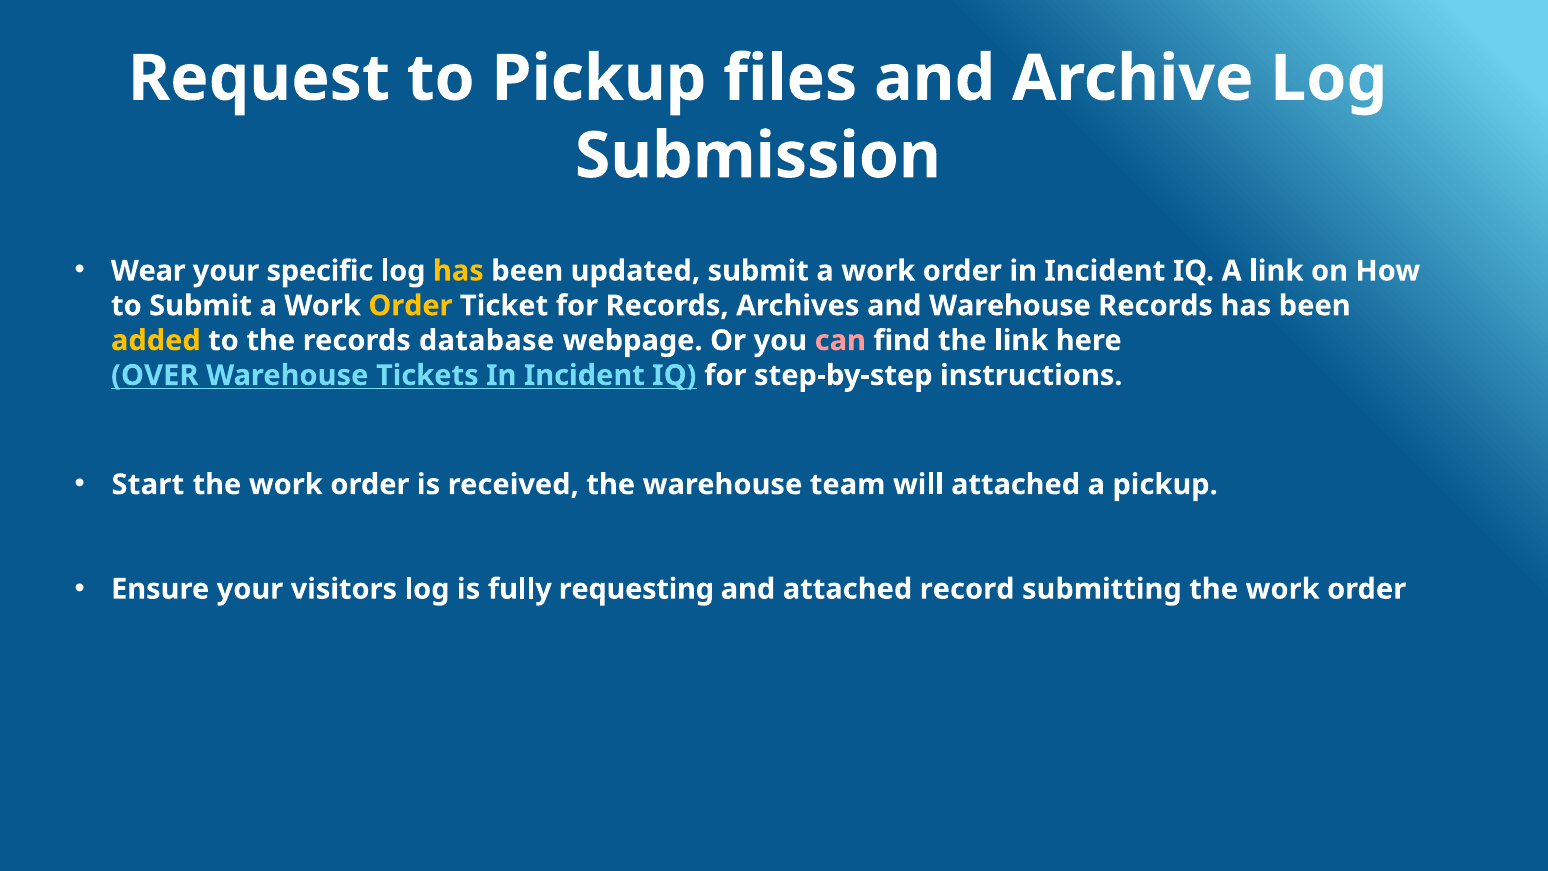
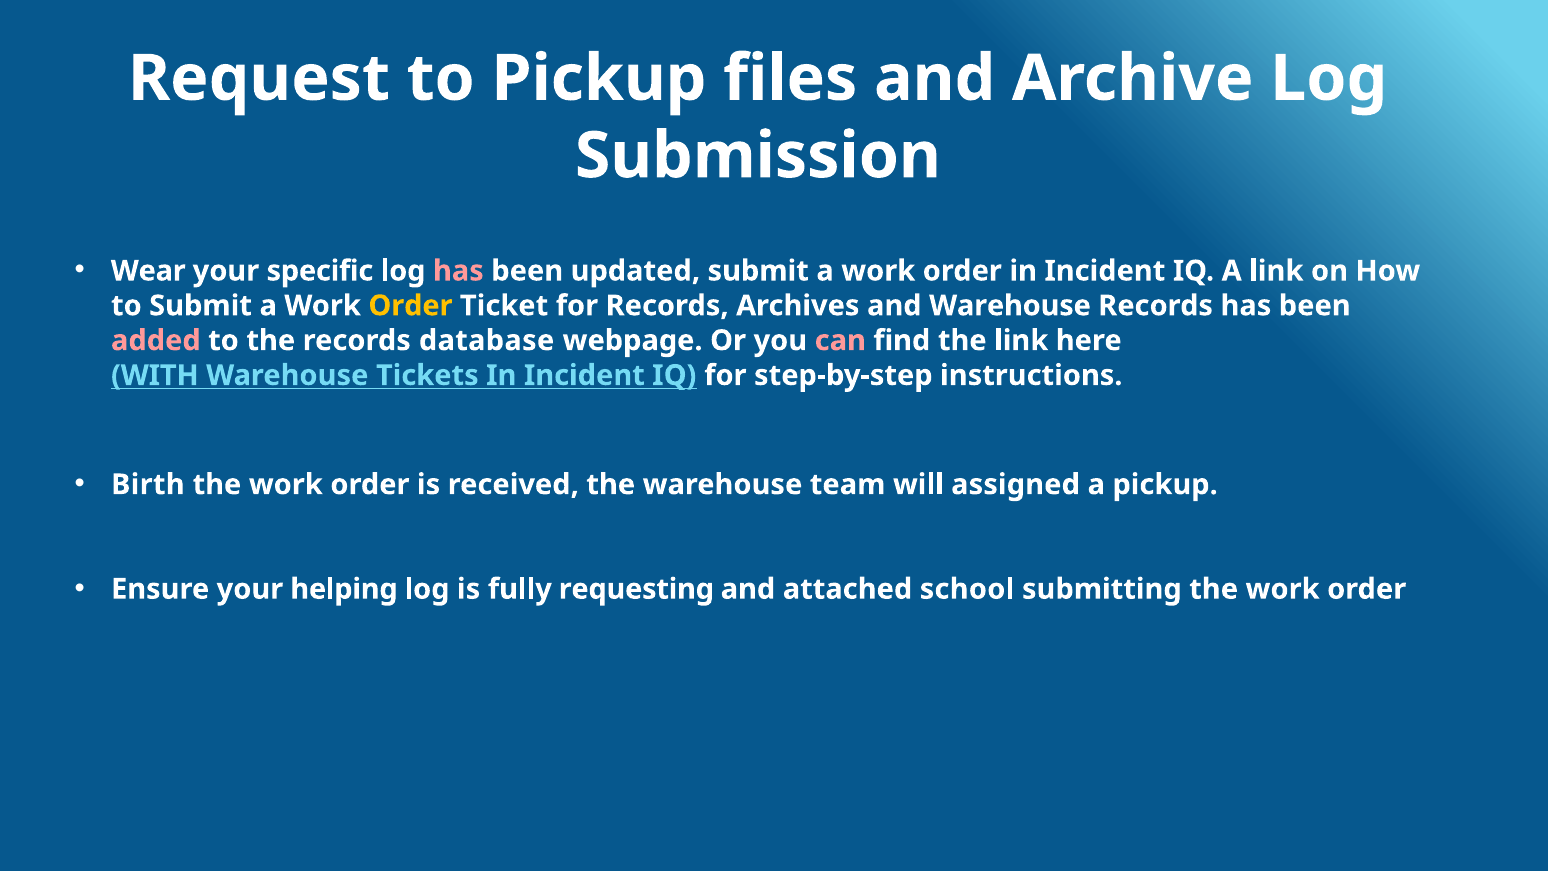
has at (458, 271) colour: yellow -> pink
added colour: yellow -> pink
OVER: OVER -> WITH
Start: Start -> Birth
will attached: attached -> assigned
visitors: visitors -> helping
record: record -> school
